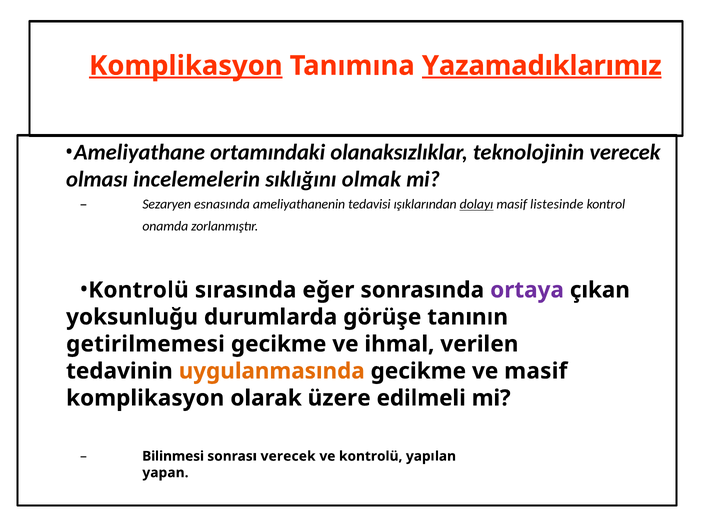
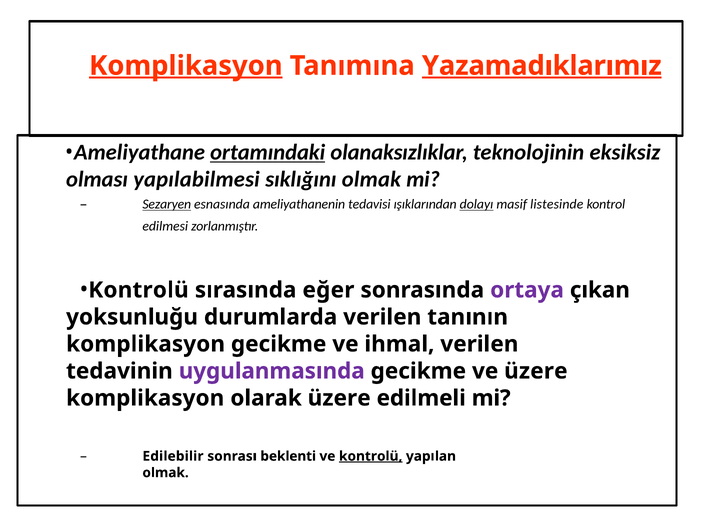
ortamındaki underline: none -> present
teknolojinin verecek: verecek -> eksiksiz
incelemelerin: incelemelerin -> yapılabilmesi
Sezaryen underline: none -> present
onamda: onamda -> edilmesi
durumlarda görüşe: görüşe -> verilen
getirilmemesi at (146, 344): getirilmemesi -> komplikasyon
uygulanmasında colour: orange -> purple
ve masif: masif -> üzere
Bilinmesi: Bilinmesi -> Edilebilir
sonrası verecek: verecek -> beklenti
kontrolü at (371, 457) underline: none -> present
yapan at (165, 473): yapan -> olmak
